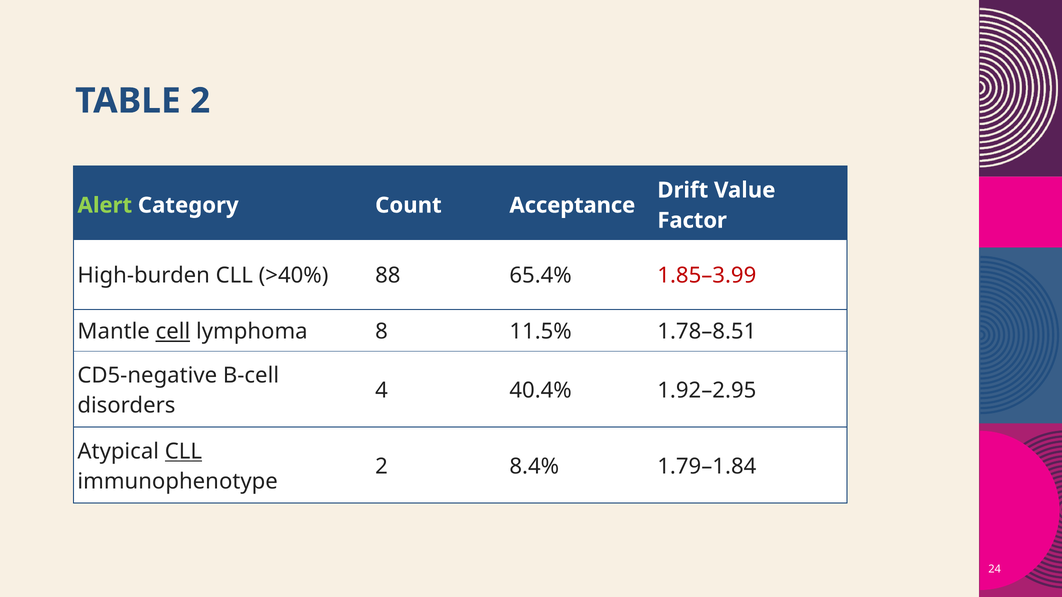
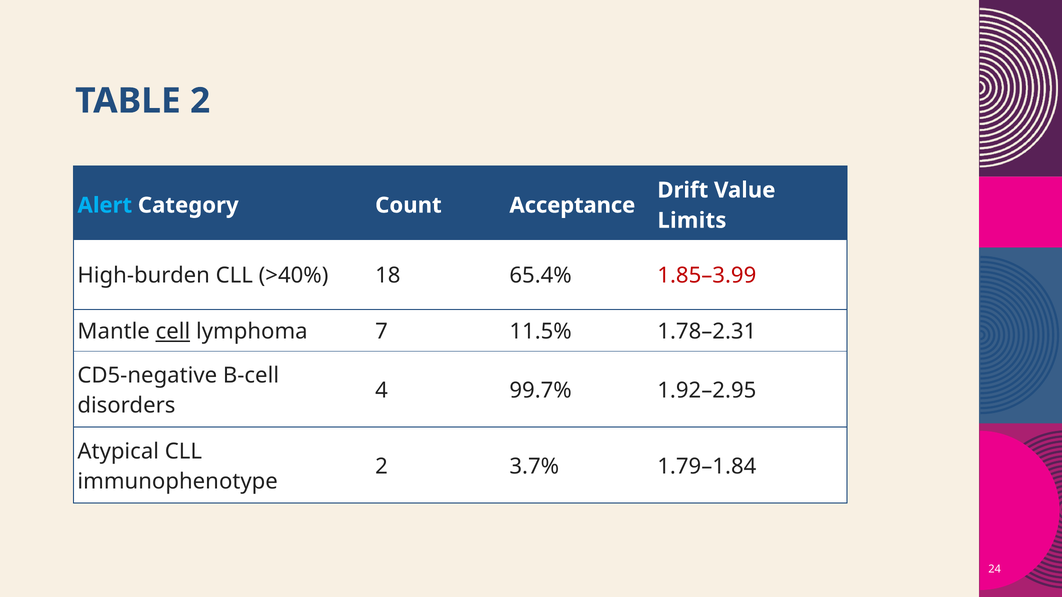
Alert colour: light green -> light blue
Factor: Factor -> Limits
88: 88 -> 18
8: 8 -> 7
1.78–8.51: 1.78–8.51 -> 1.78–2.31
40.4%: 40.4% -> 99.7%
CLL at (183, 452) underline: present -> none
8.4%: 8.4% -> 3.7%
